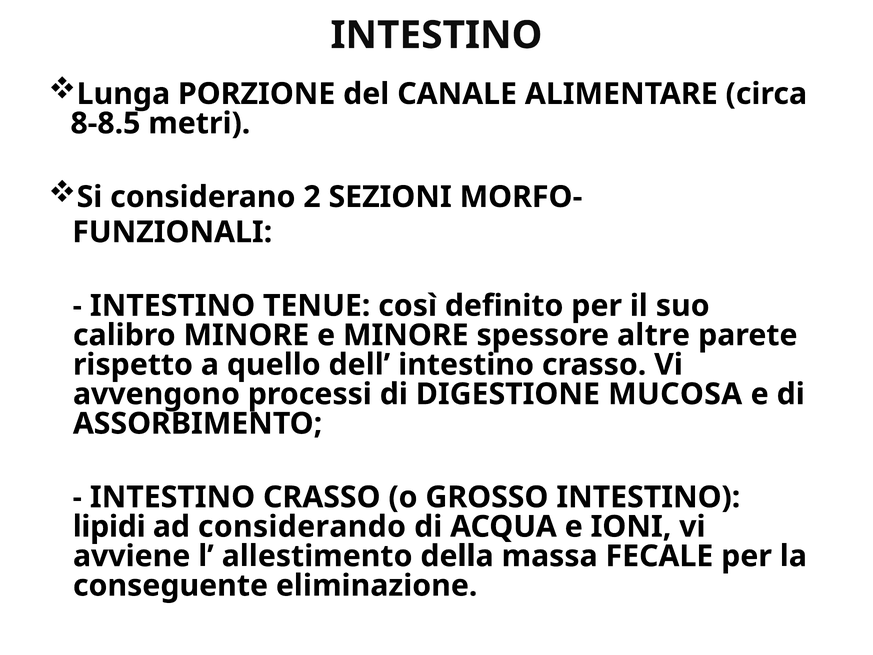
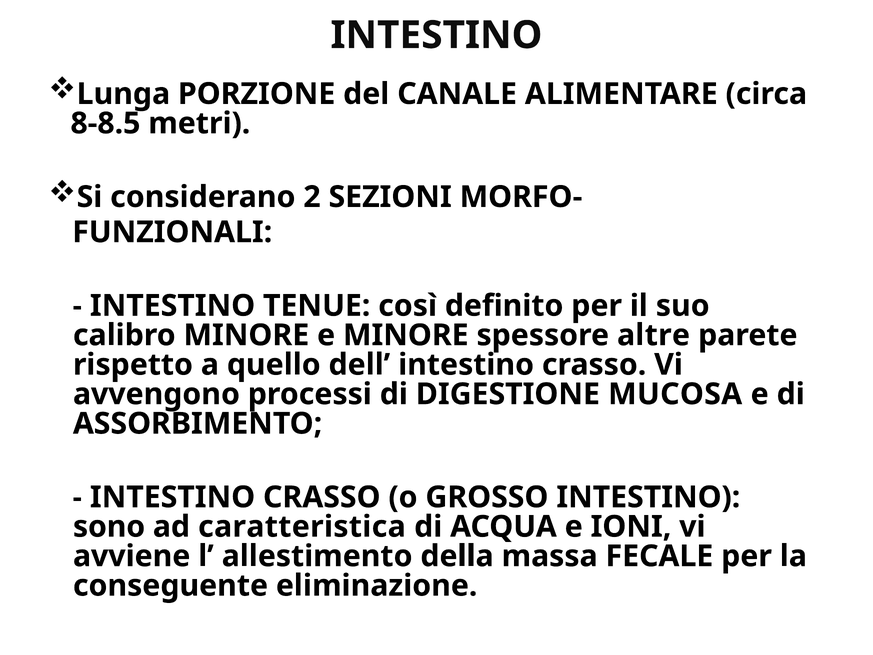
lipidi: lipidi -> sono
considerando: considerando -> caratteristica
